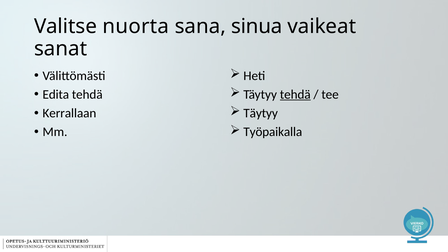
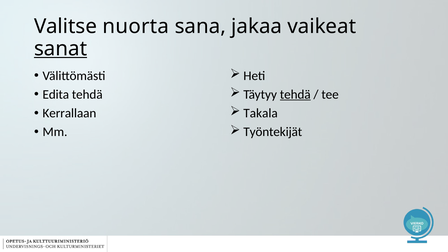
sinua: sinua -> jakaa
sanat underline: none -> present
Täytyy at (261, 113): Täytyy -> Takala
Työpaikalla: Työpaikalla -> Työntekijät
